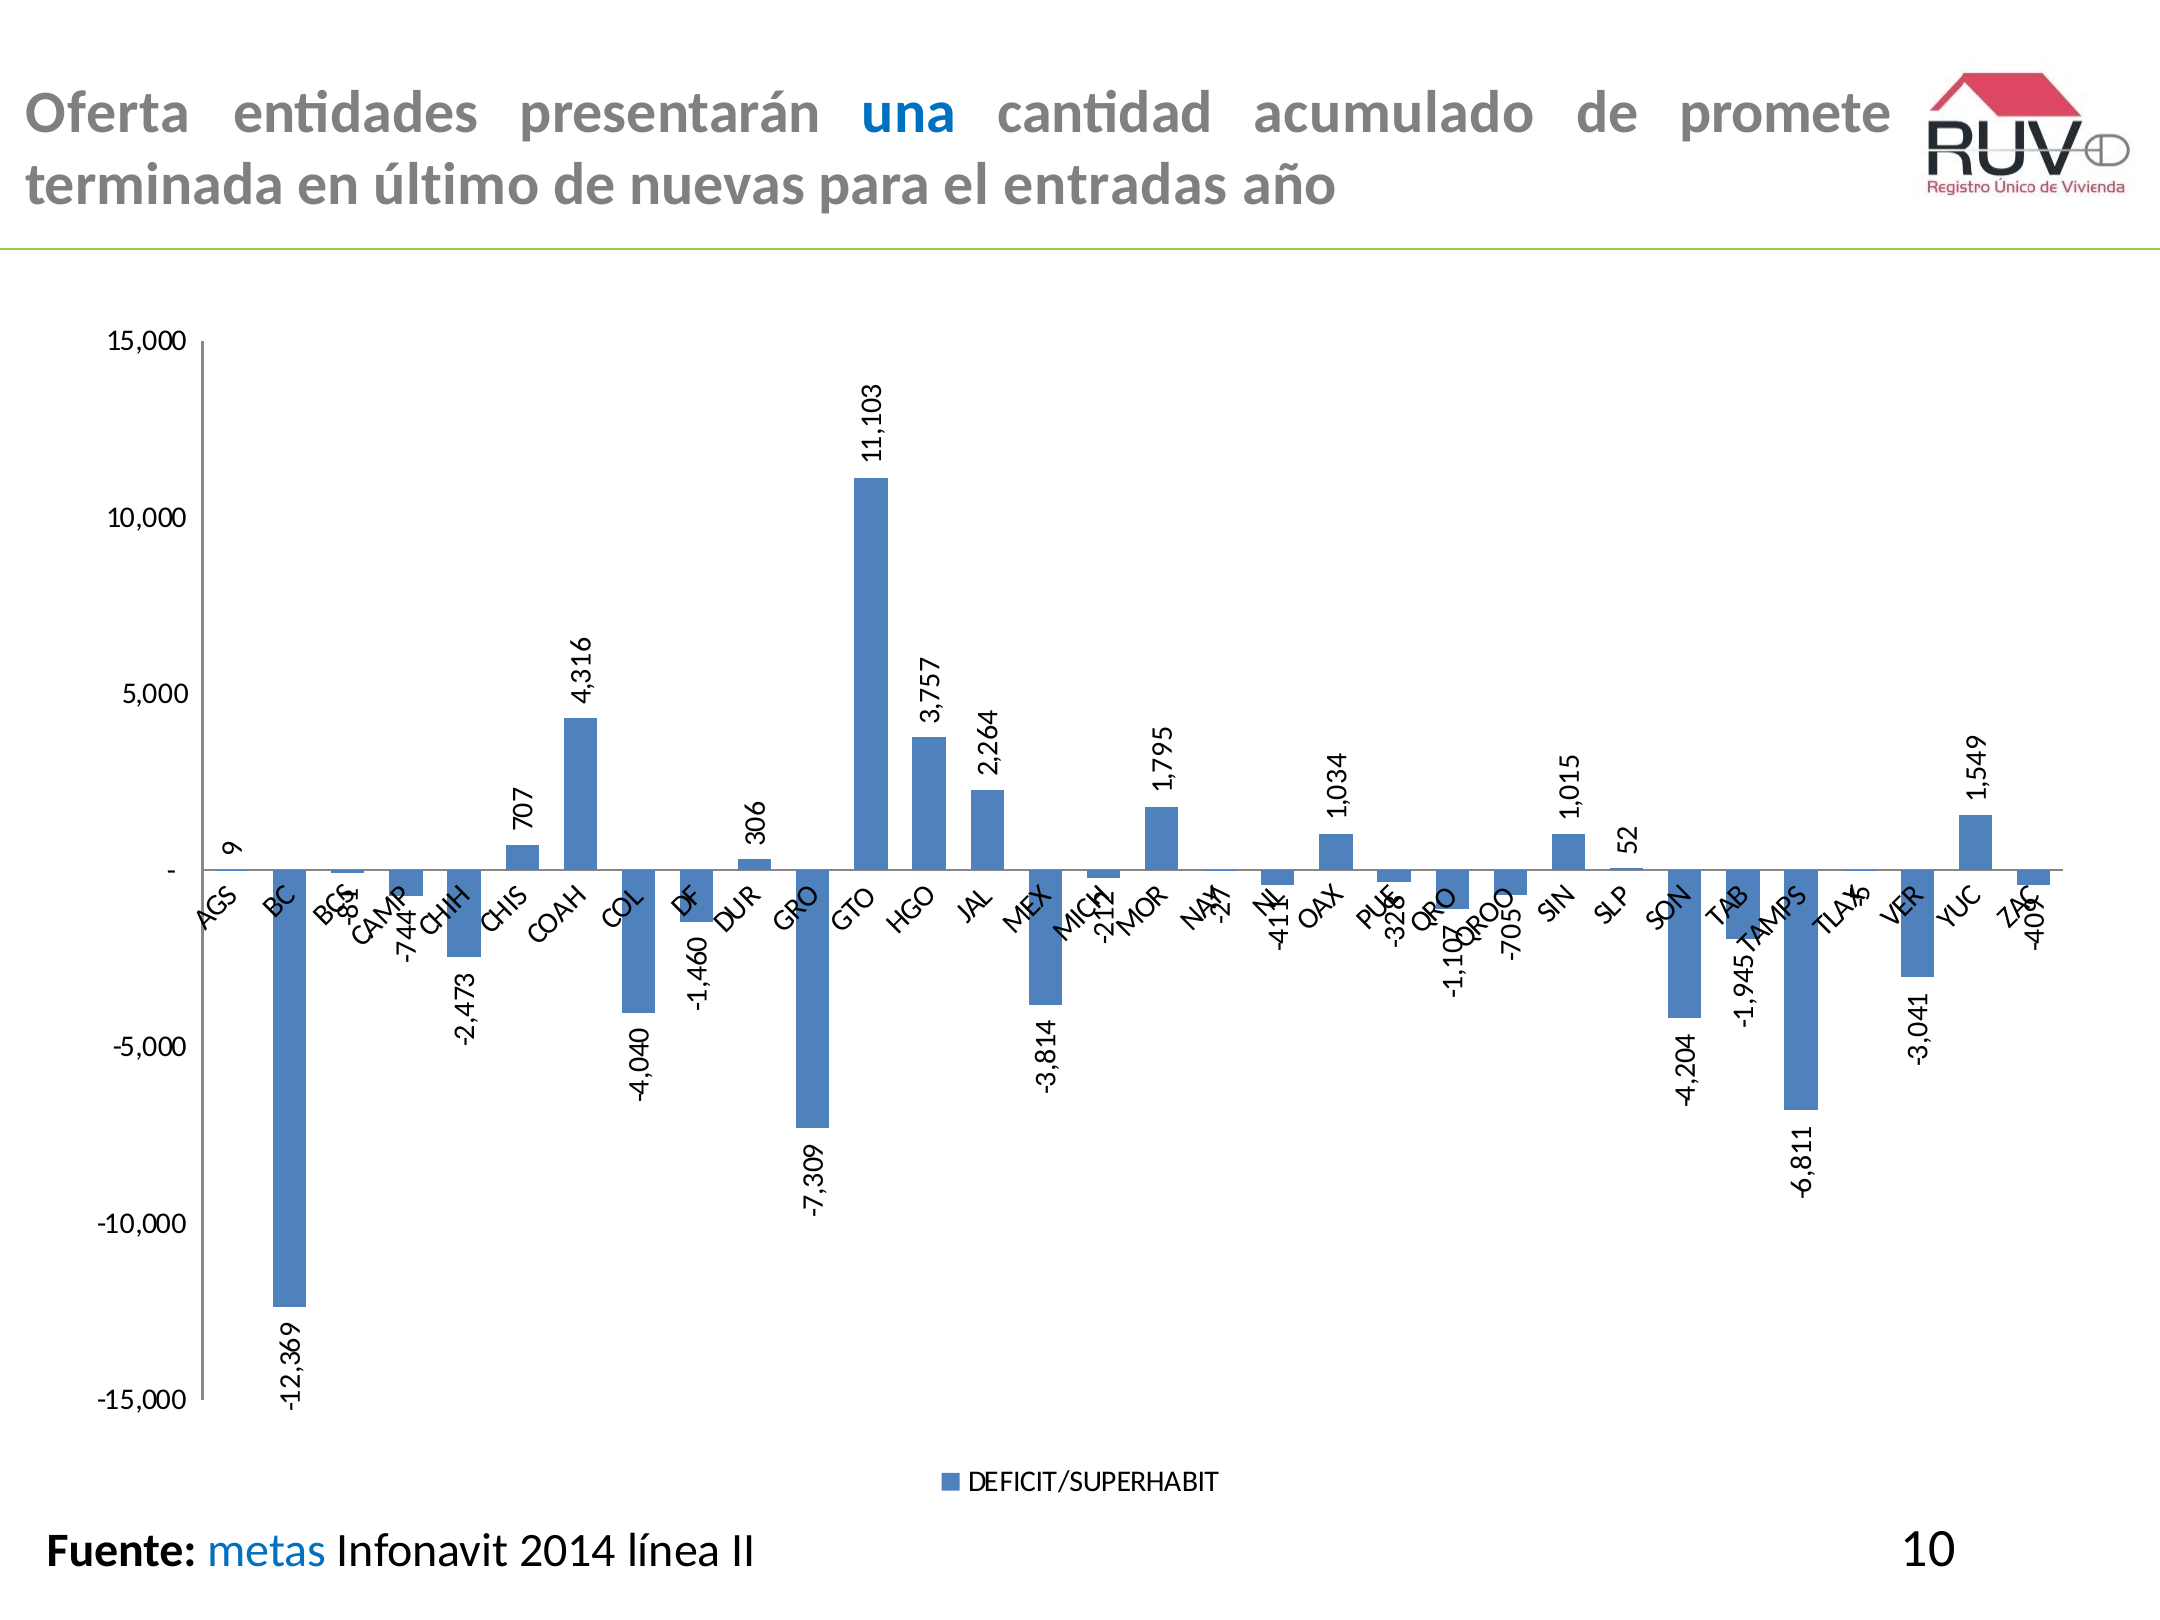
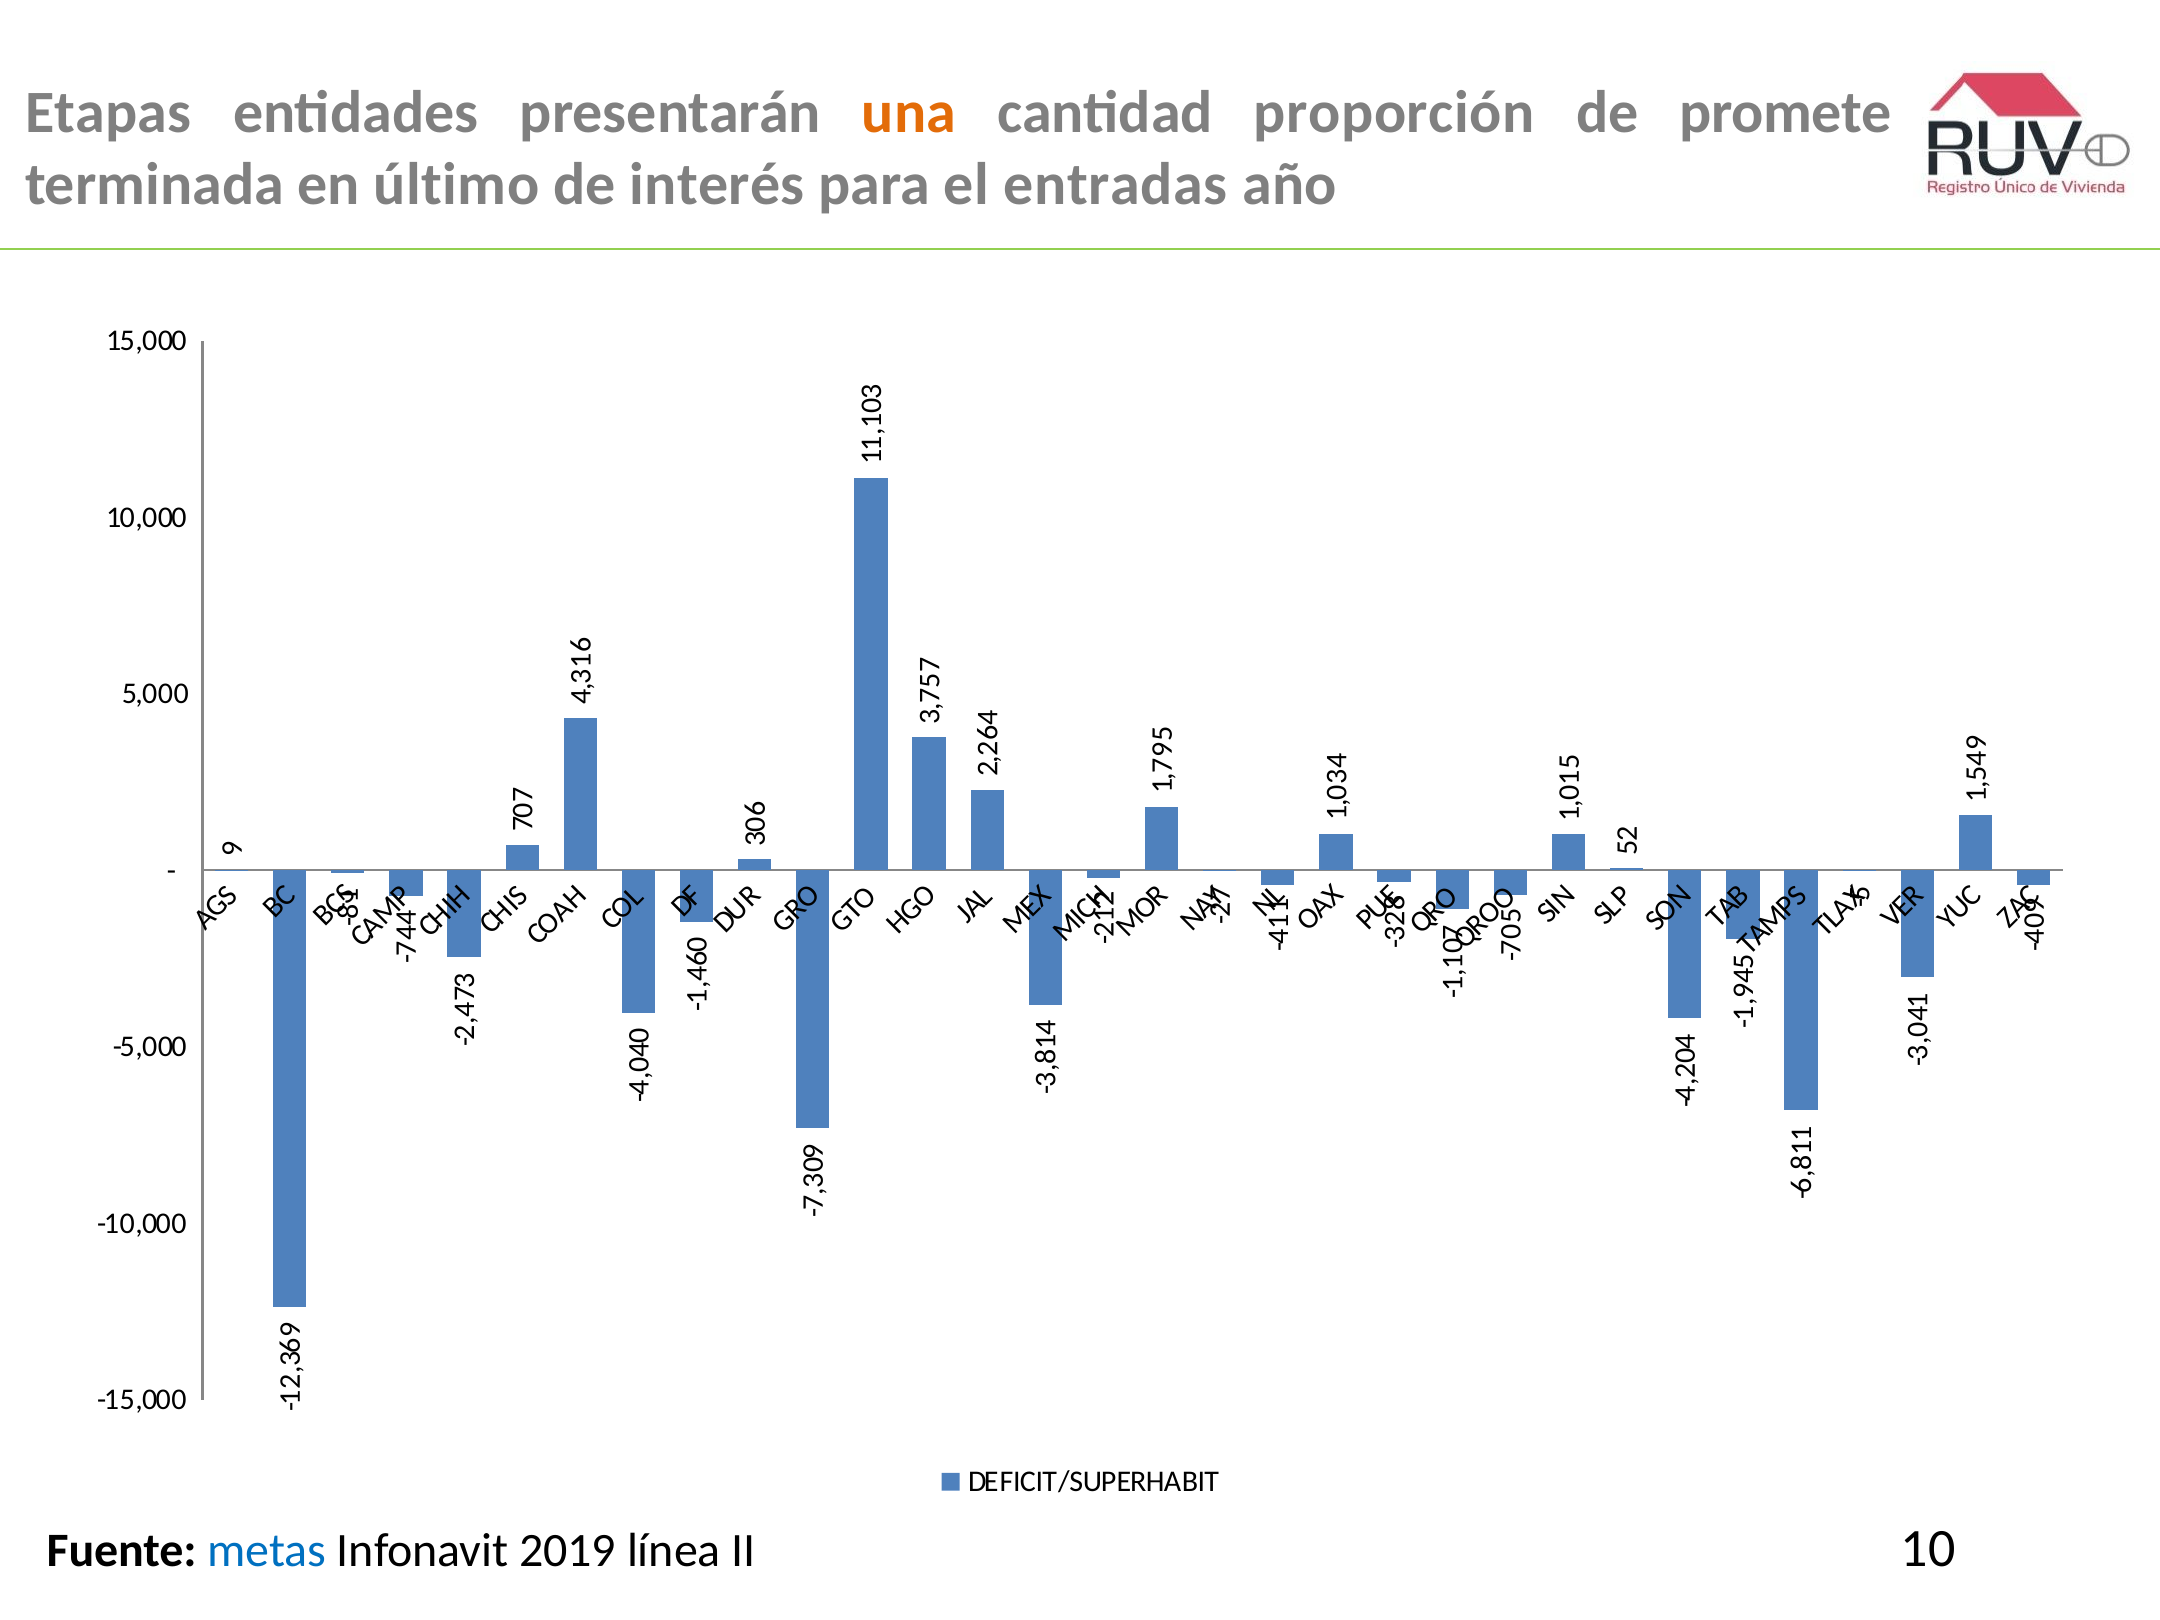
Oferta: Oferta -> Etapas
una colour: blue -> orange
acumulado: acumulado -> proporción
nuevas: nuevas -> interés
2014: 2014 -> 2019
